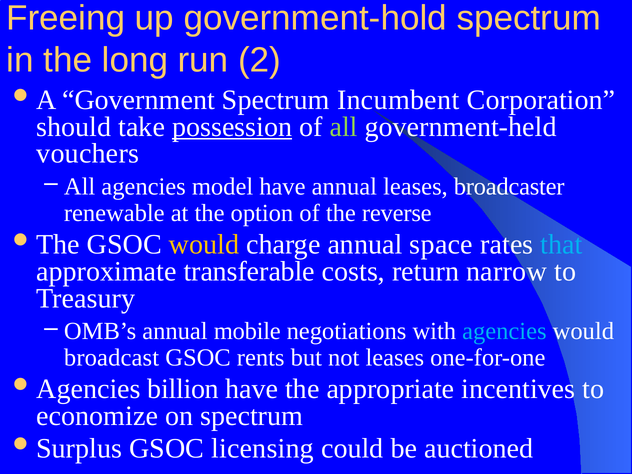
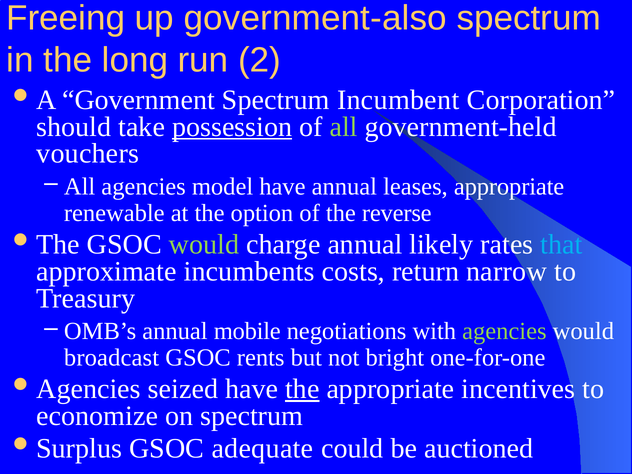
government-hold: government-hold -> government-also
leases broadcaster: broadcaster -> appropriate
would at (204, 244) colour: yellow -> light green
space: space -> likely
transferable: transferable -> incumbents
agencies at (504, 331) colour: light blue -> light green
not leases: leases -> bright
billion: billion -> seized
the at (302, 389) underline: none -> present
licensing: licensing -> adequate
